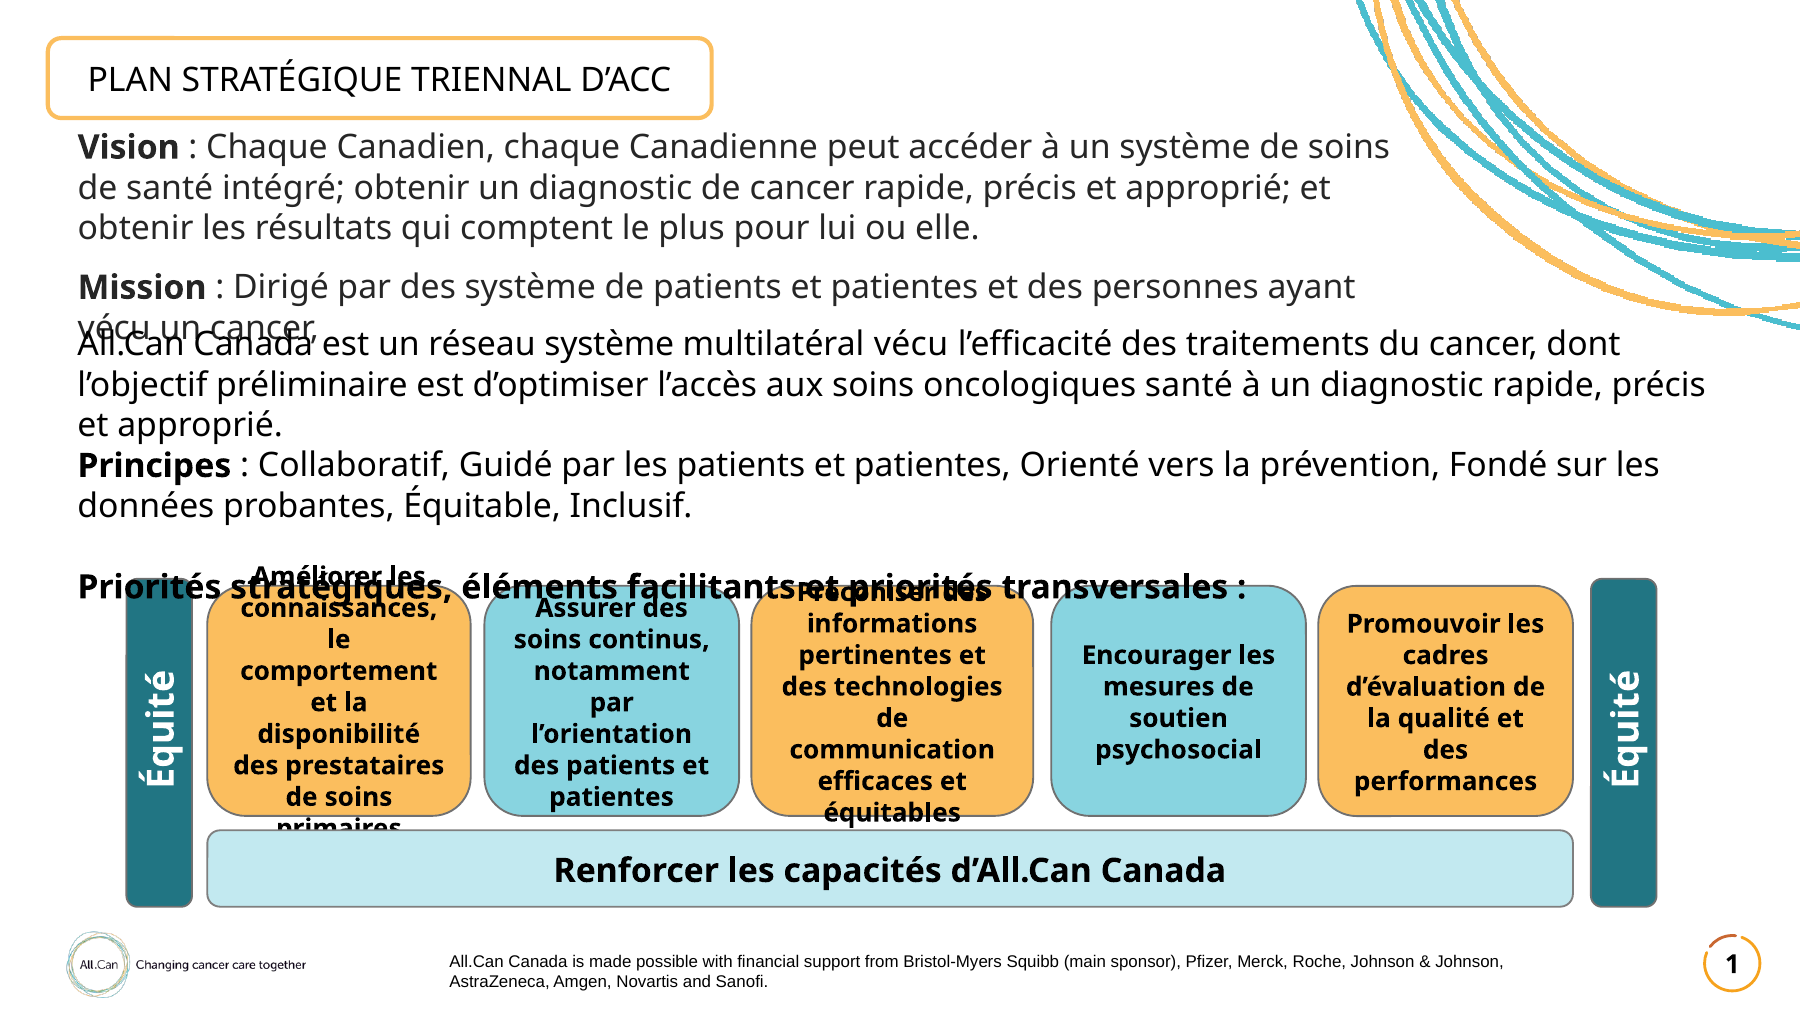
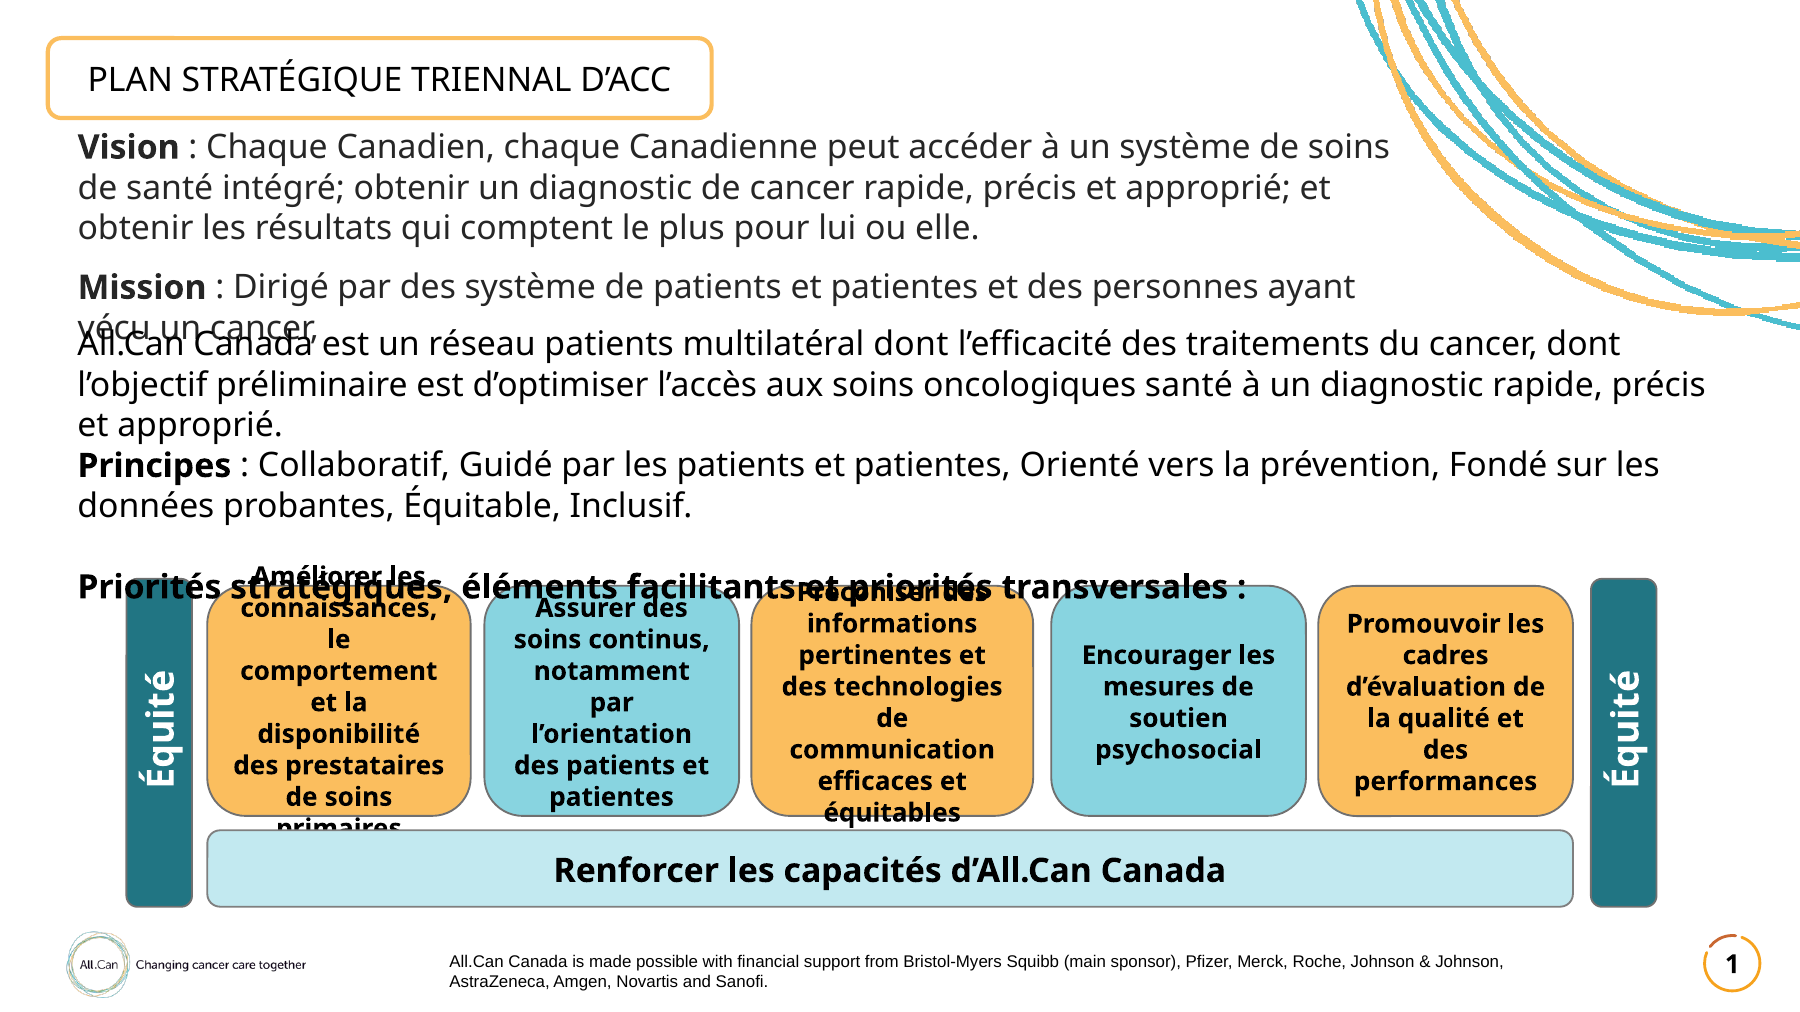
réseau système: système -> patients
multilatéral vécu: vécu -> dont
